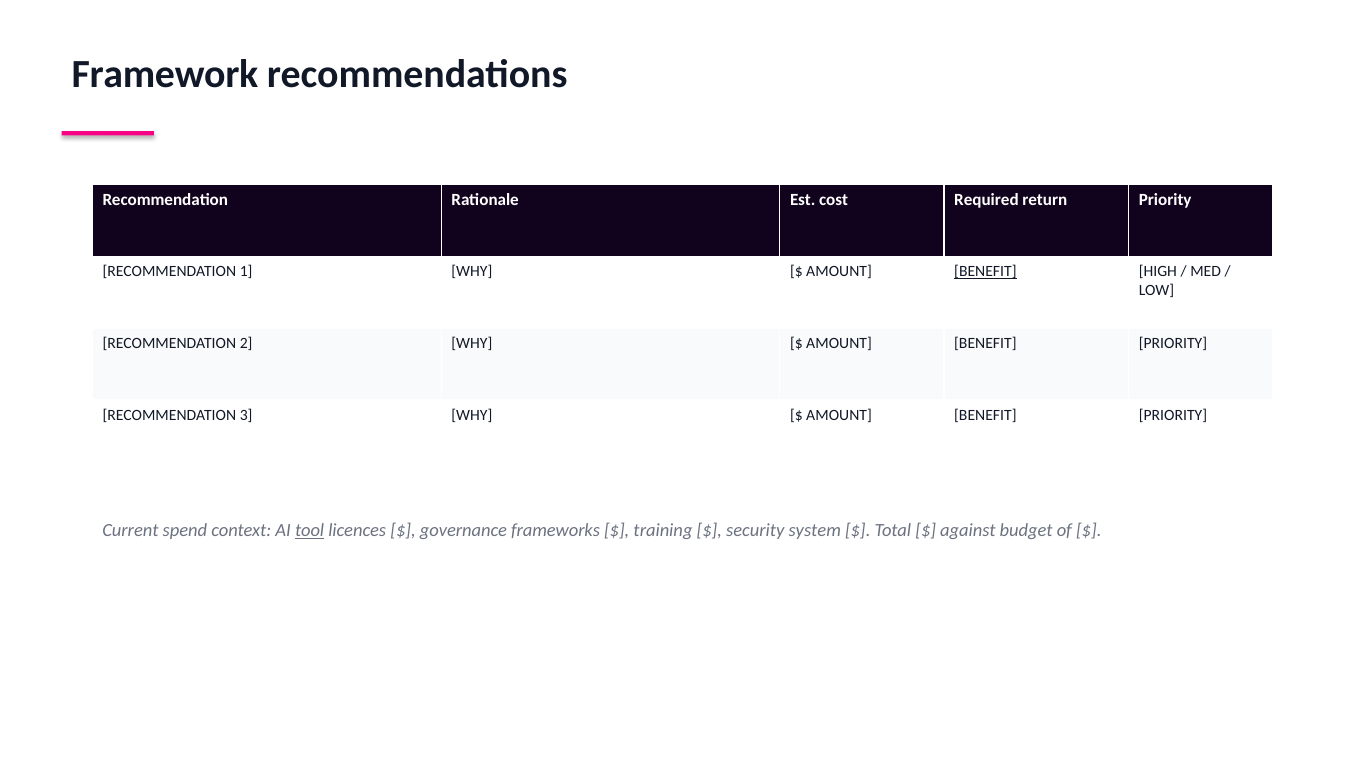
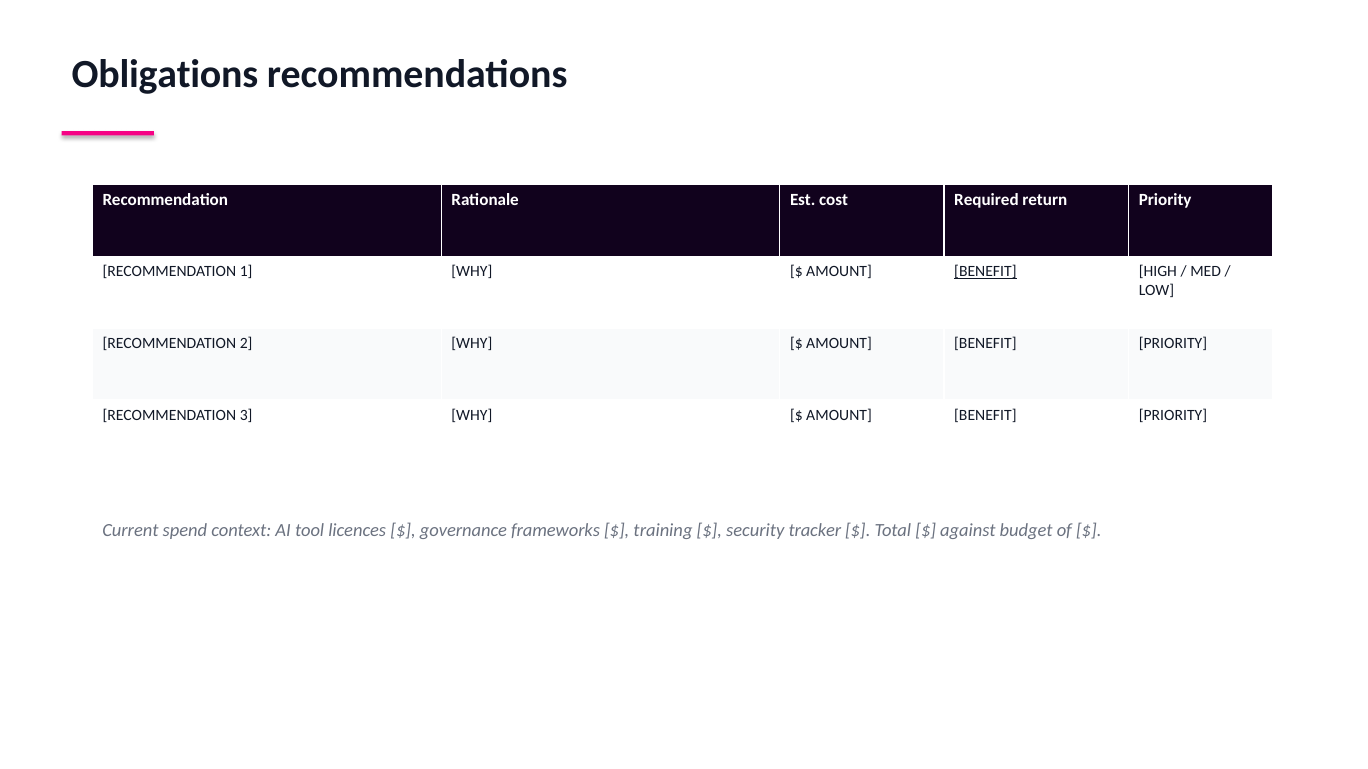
Framework: Framework -> Obligations
tool underline: present -> none
system: system -> tracker
